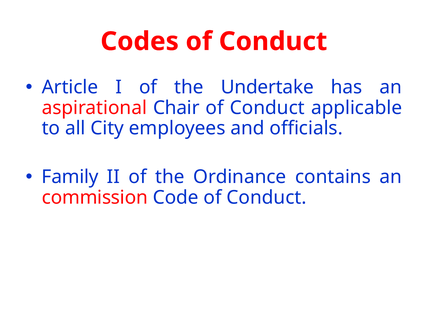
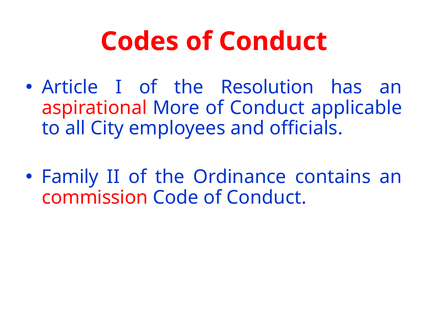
Undertake: Undertake -> Resolution
Chair: Chair -> More
